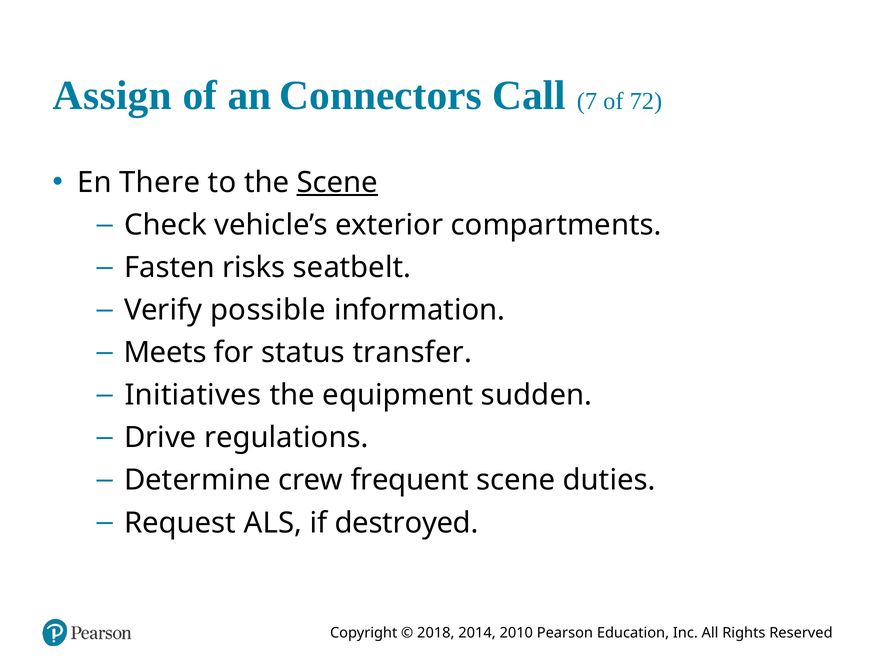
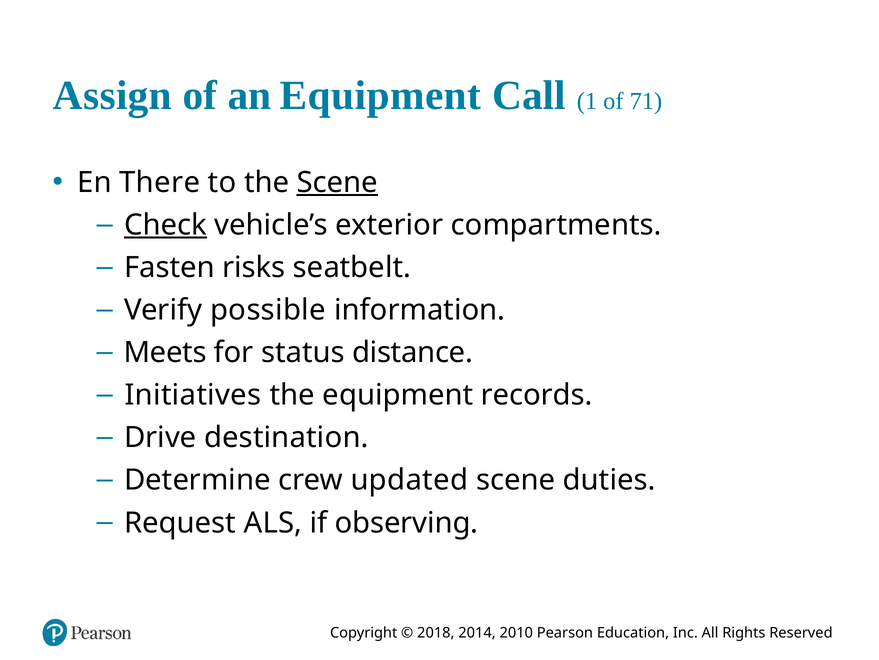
an Connectors: Connectors -> Equipment
7: 7 -> 1
72: 72 -> 71
Check underline: none -> present
transfer: transfer -> distance
sudden: sudden -> records
regulations: regulations -> destination
frequent: frequent -> updated
destroyed: destroyed -> observing
